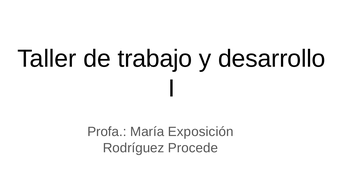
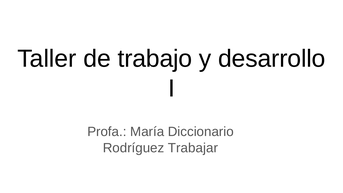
Exposición: Exposición -> Diccionario
Procede: Procede -> Trabajar
